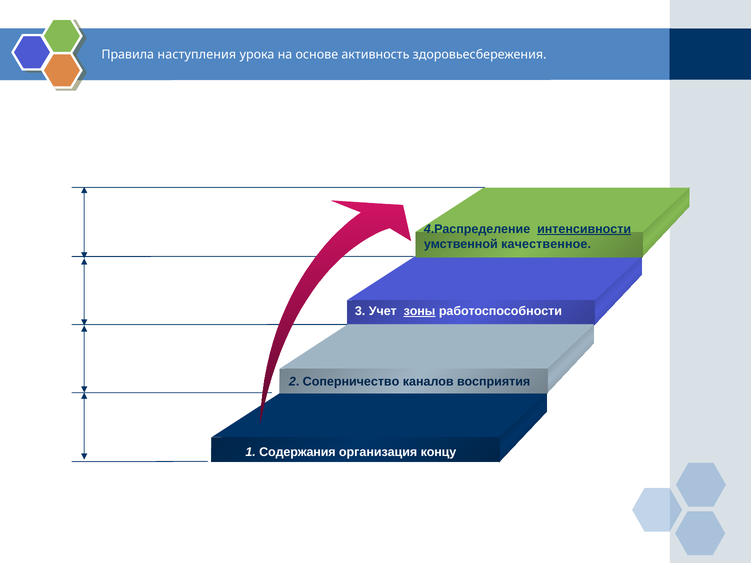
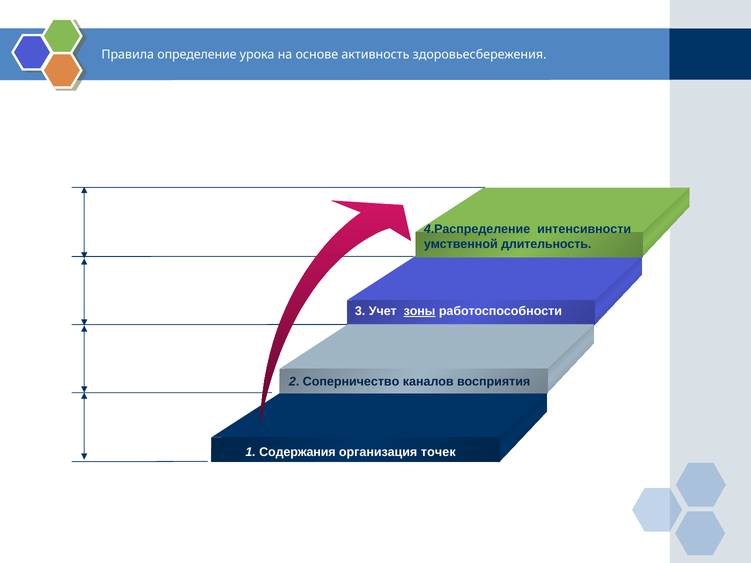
наступления: наступления -> определение
интенсивности underline: present -> none
качественное: качественное -> длительность
концу: концу -> точек
